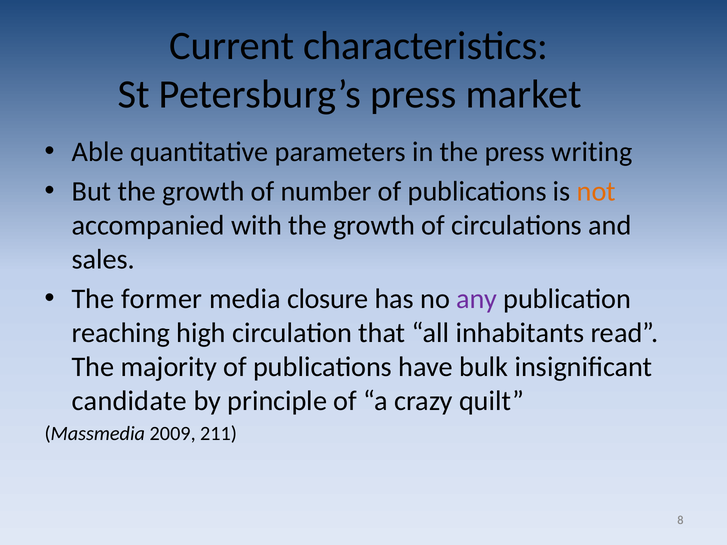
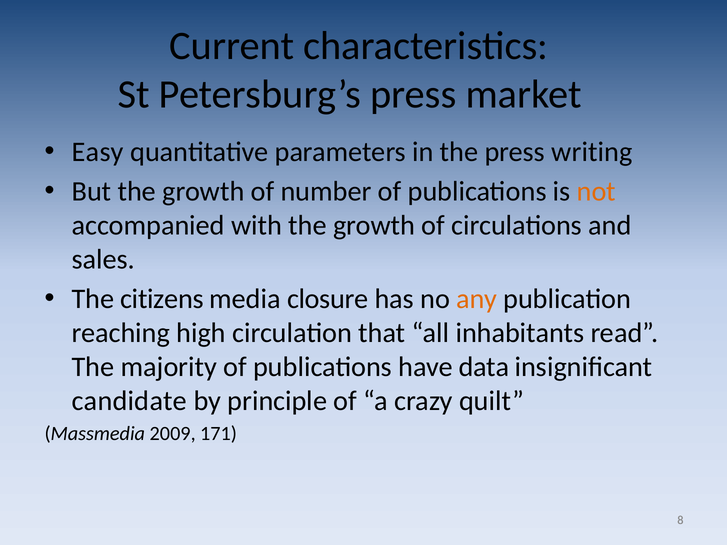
Able: Able -> Easy
former: former -> citizens
any colour: purple -> orange
bulk: bulk -> data
211: 211 -> 171
